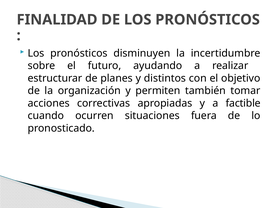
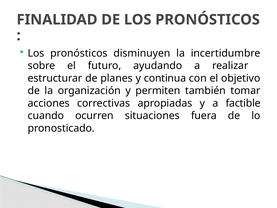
distintos: distintos -> continua
